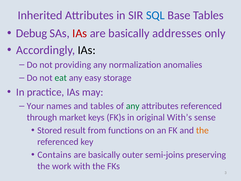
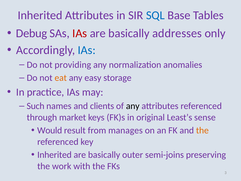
IAs at (87, 50) colour: black -> blue
eat colour: green -> orange
Your: Your -> Such
and tables: tables -> clients
any at (133, 106) colour: green -> black
With’s: With’s -> Least’s
Stored: Stored -> Would
functions: functions -> manages
Contains at (54, 155): Contains -> Inherited
